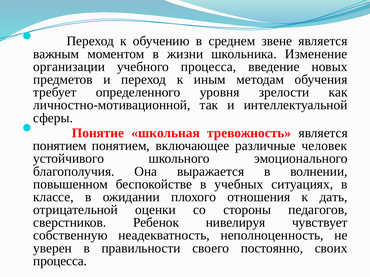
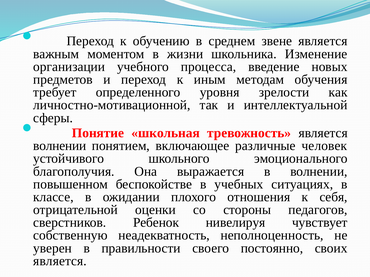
понятием at (60, 146): понятием -> волнении
дать: дать -> себя
процесса at (60, 261): процесса -> является
